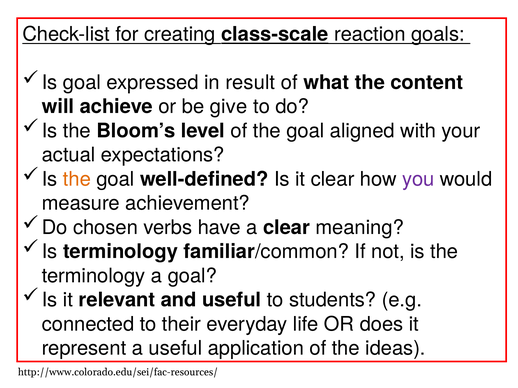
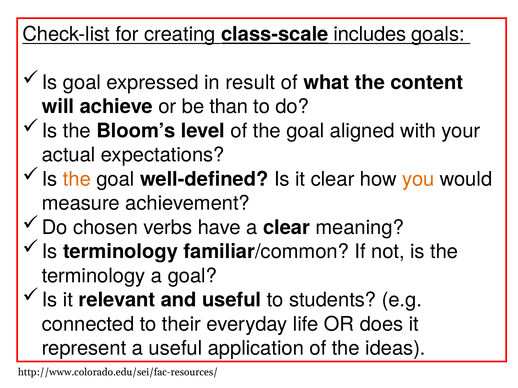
reaction: reaction -> includes
give: give -> than
you colour: purple -> orange
